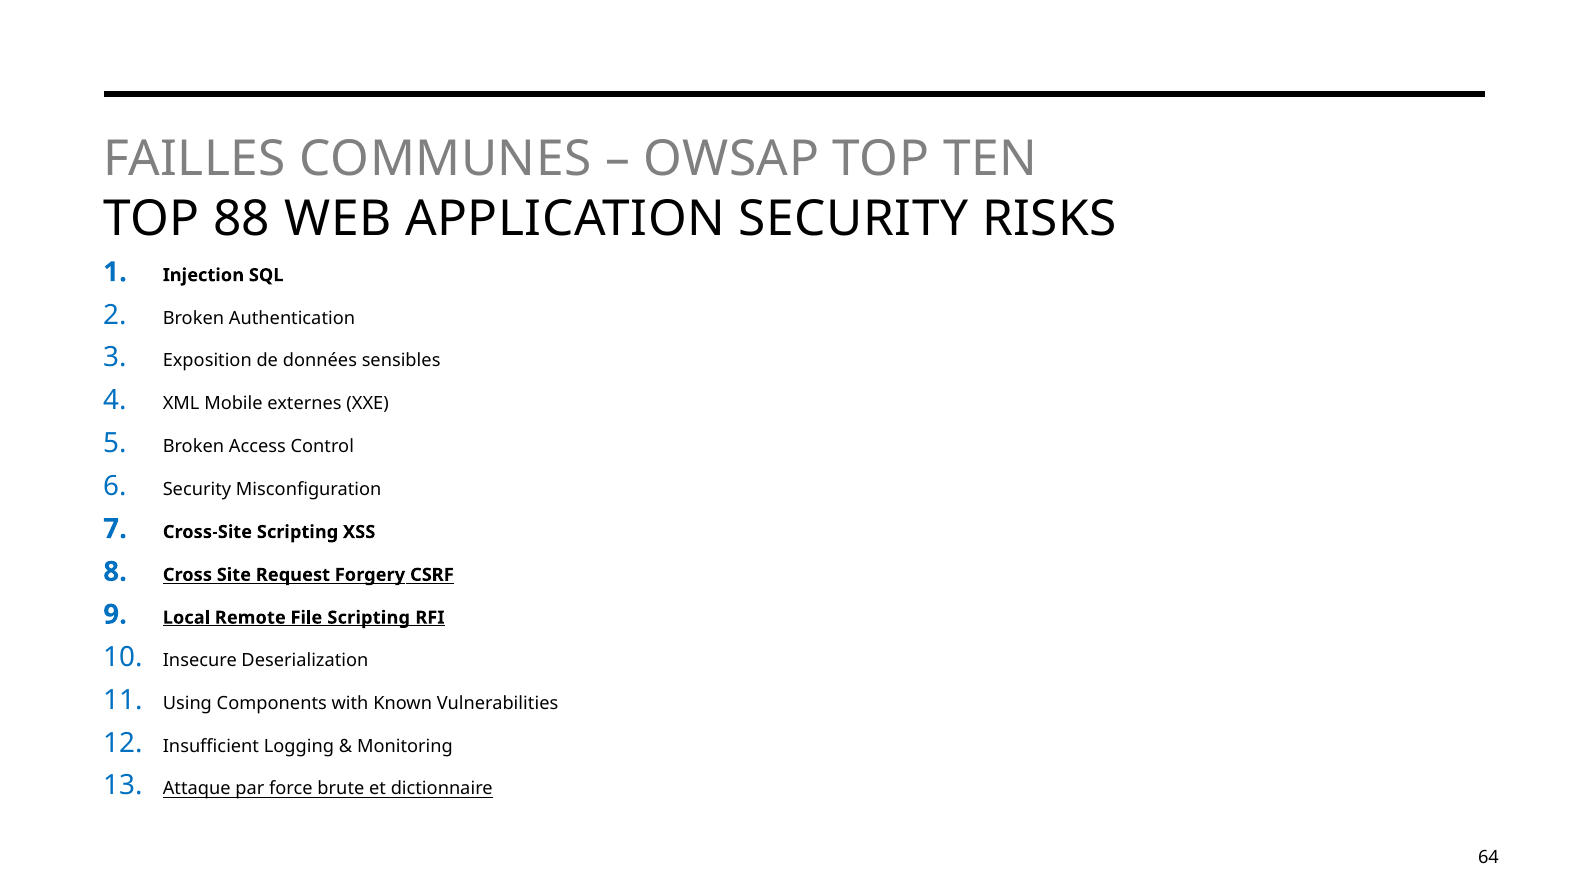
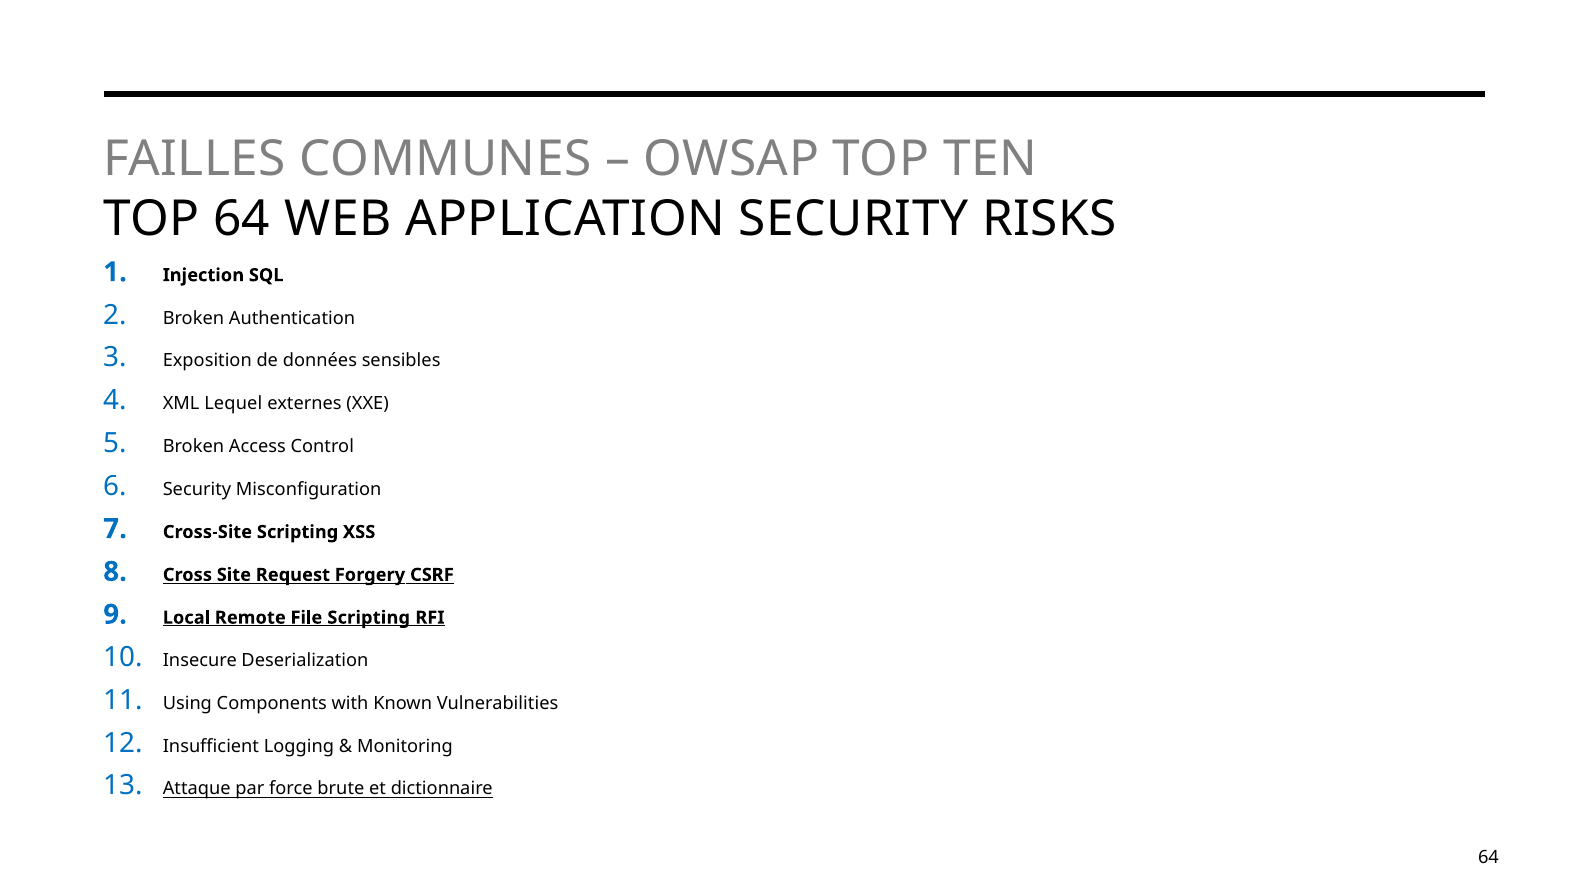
TOP 88: 88 -> 64
Mobile: Mobile -> Lequel
